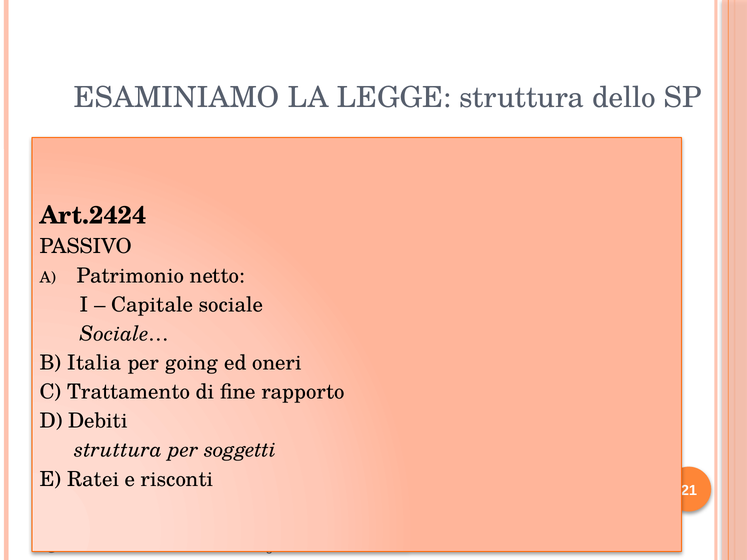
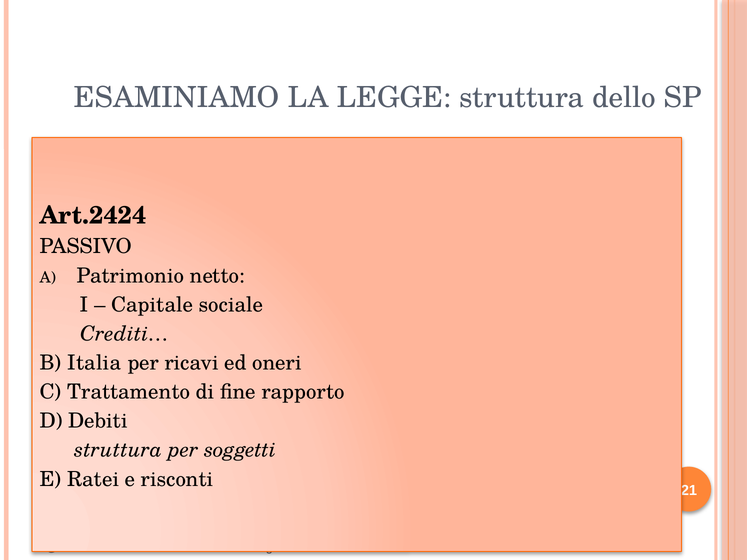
Sociale…: Sociale… -> Crediti…
going: going -> ricavi
